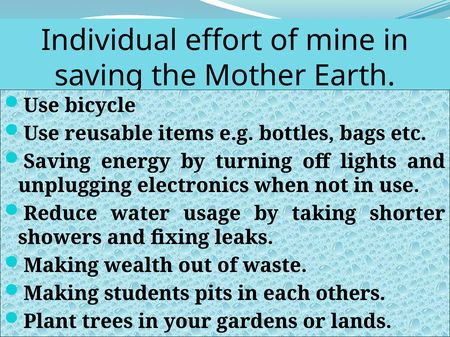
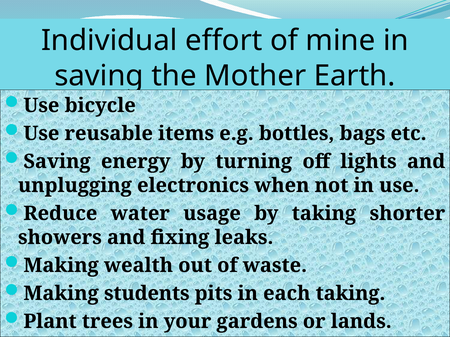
each others: others -> taking
